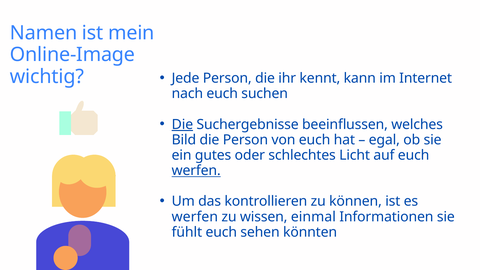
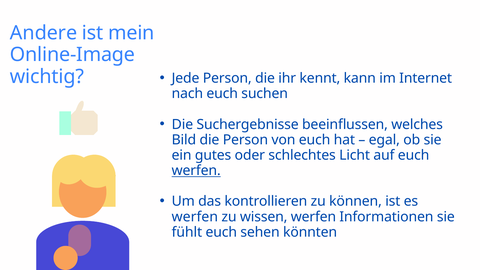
Namen: Namen -> Andere
Die at (182, 124) underline: present -> none
wissen einmal: einmal -> werfen
